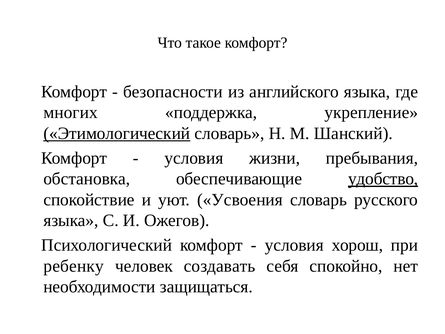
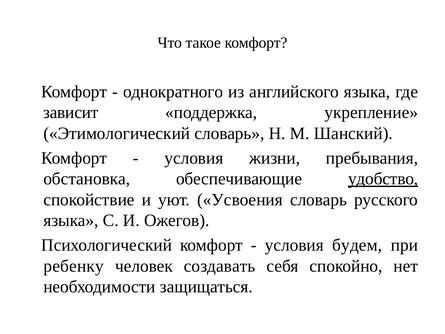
безопасности: безопасности -> однократного
многих: многих -> зависит
Этимологический underline: present -> none
хорош: хорош -> будем
